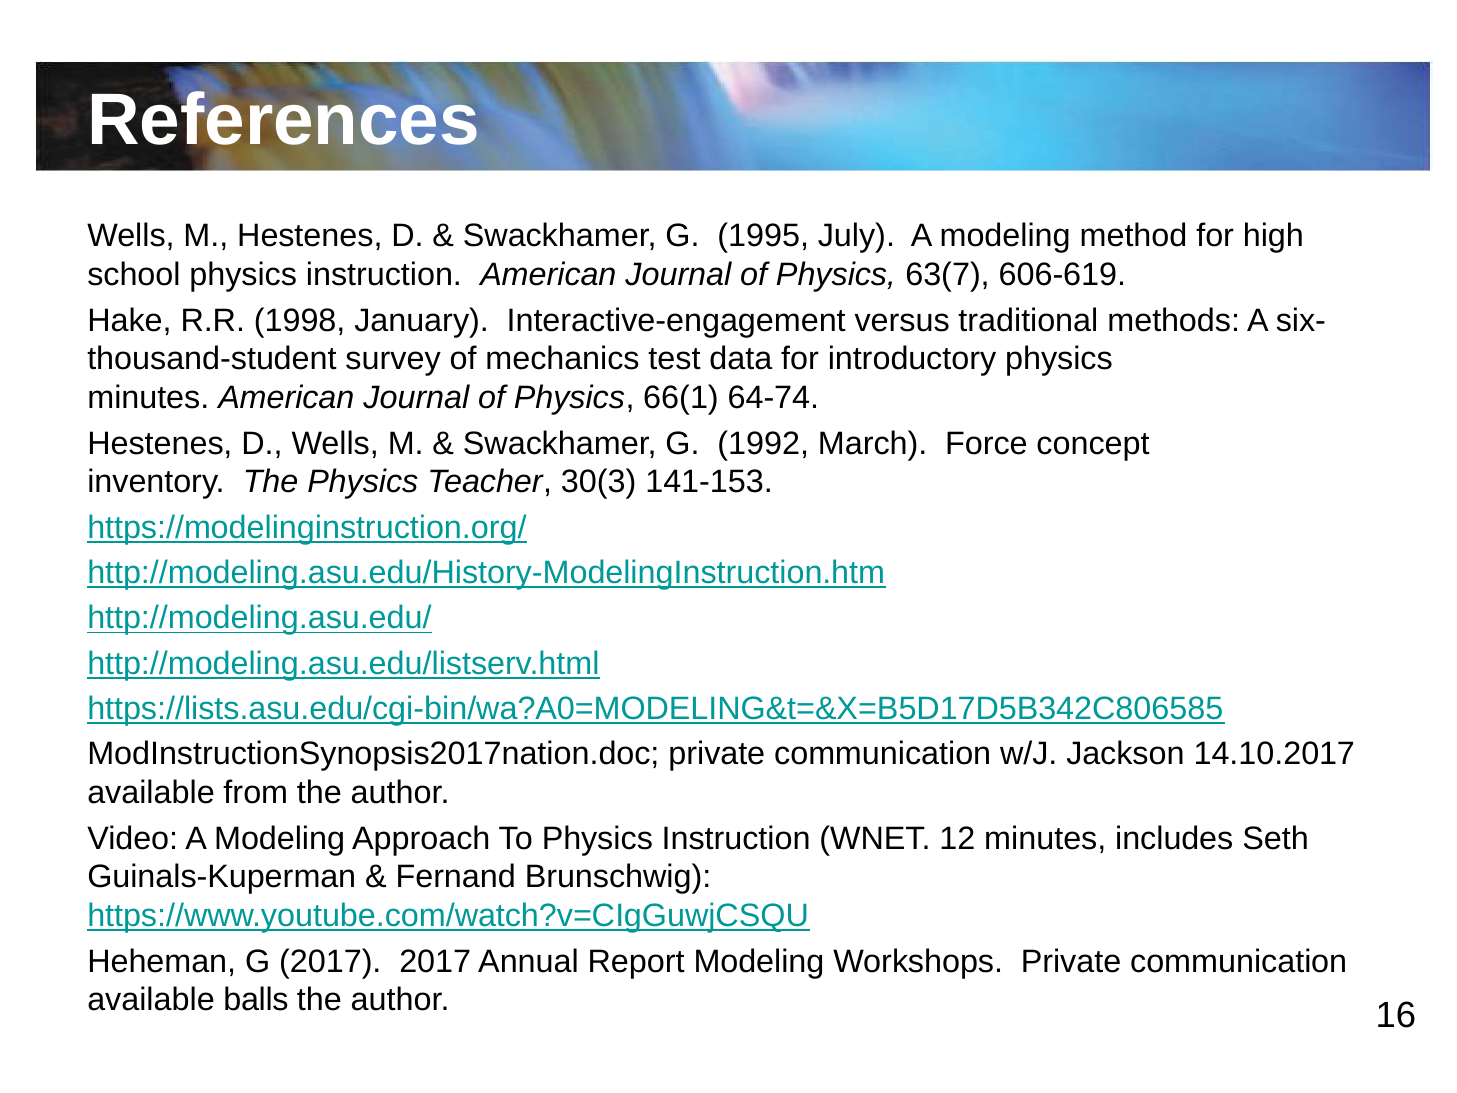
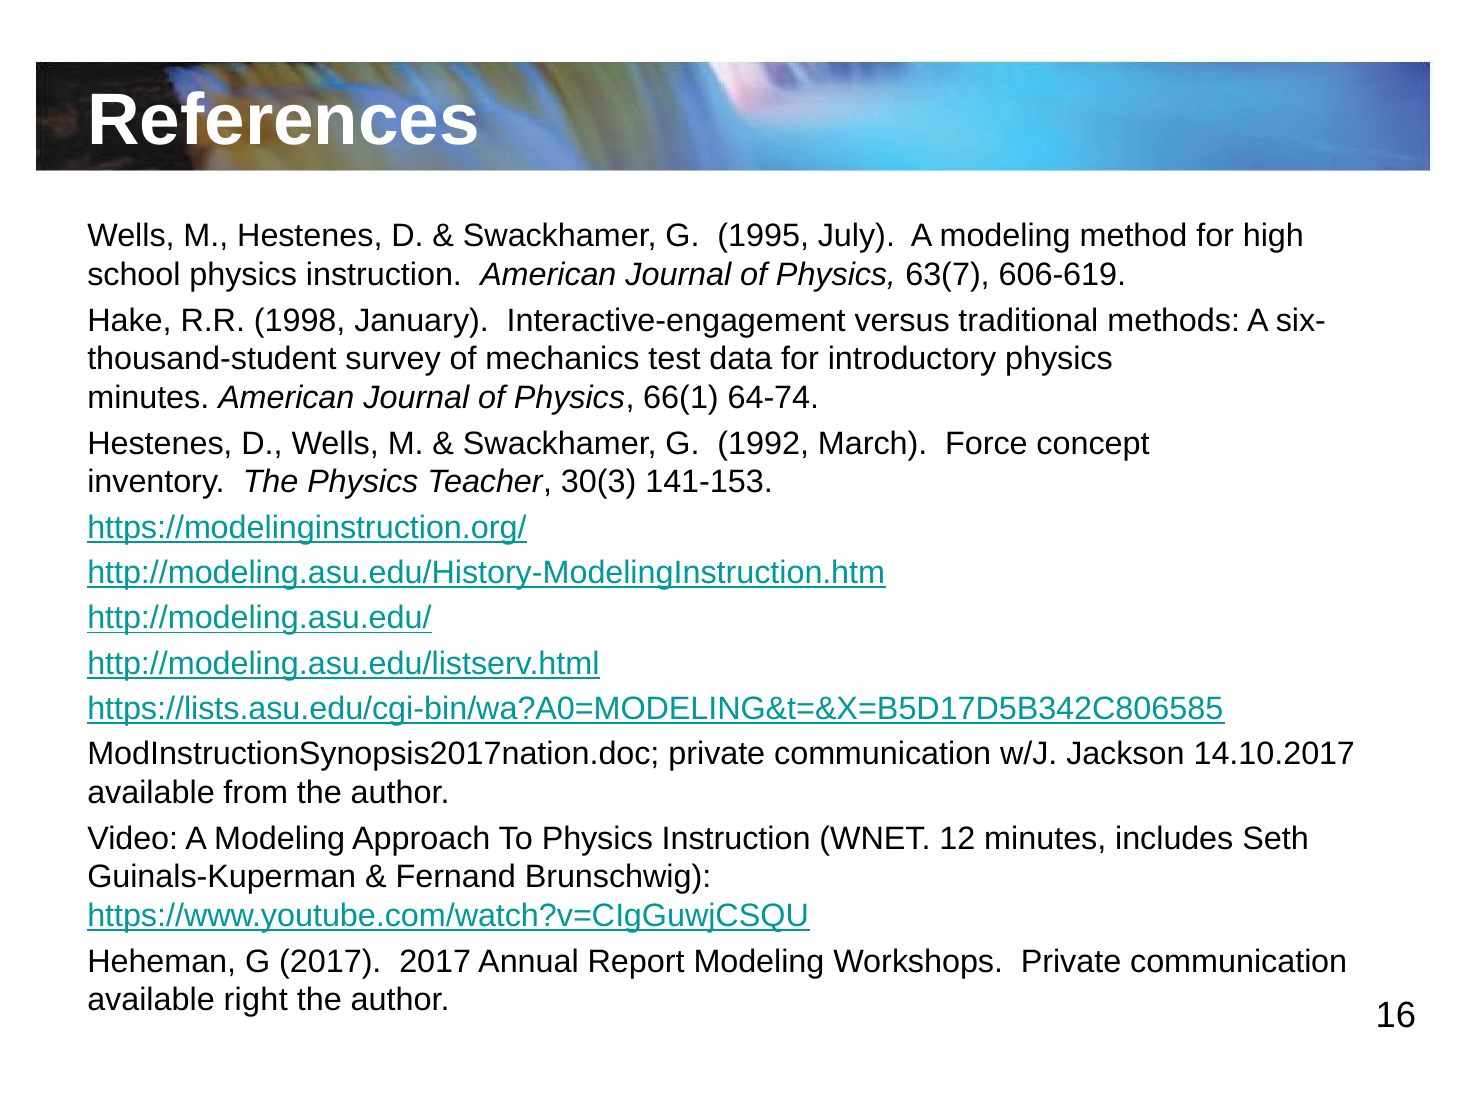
balls: balls -> right
